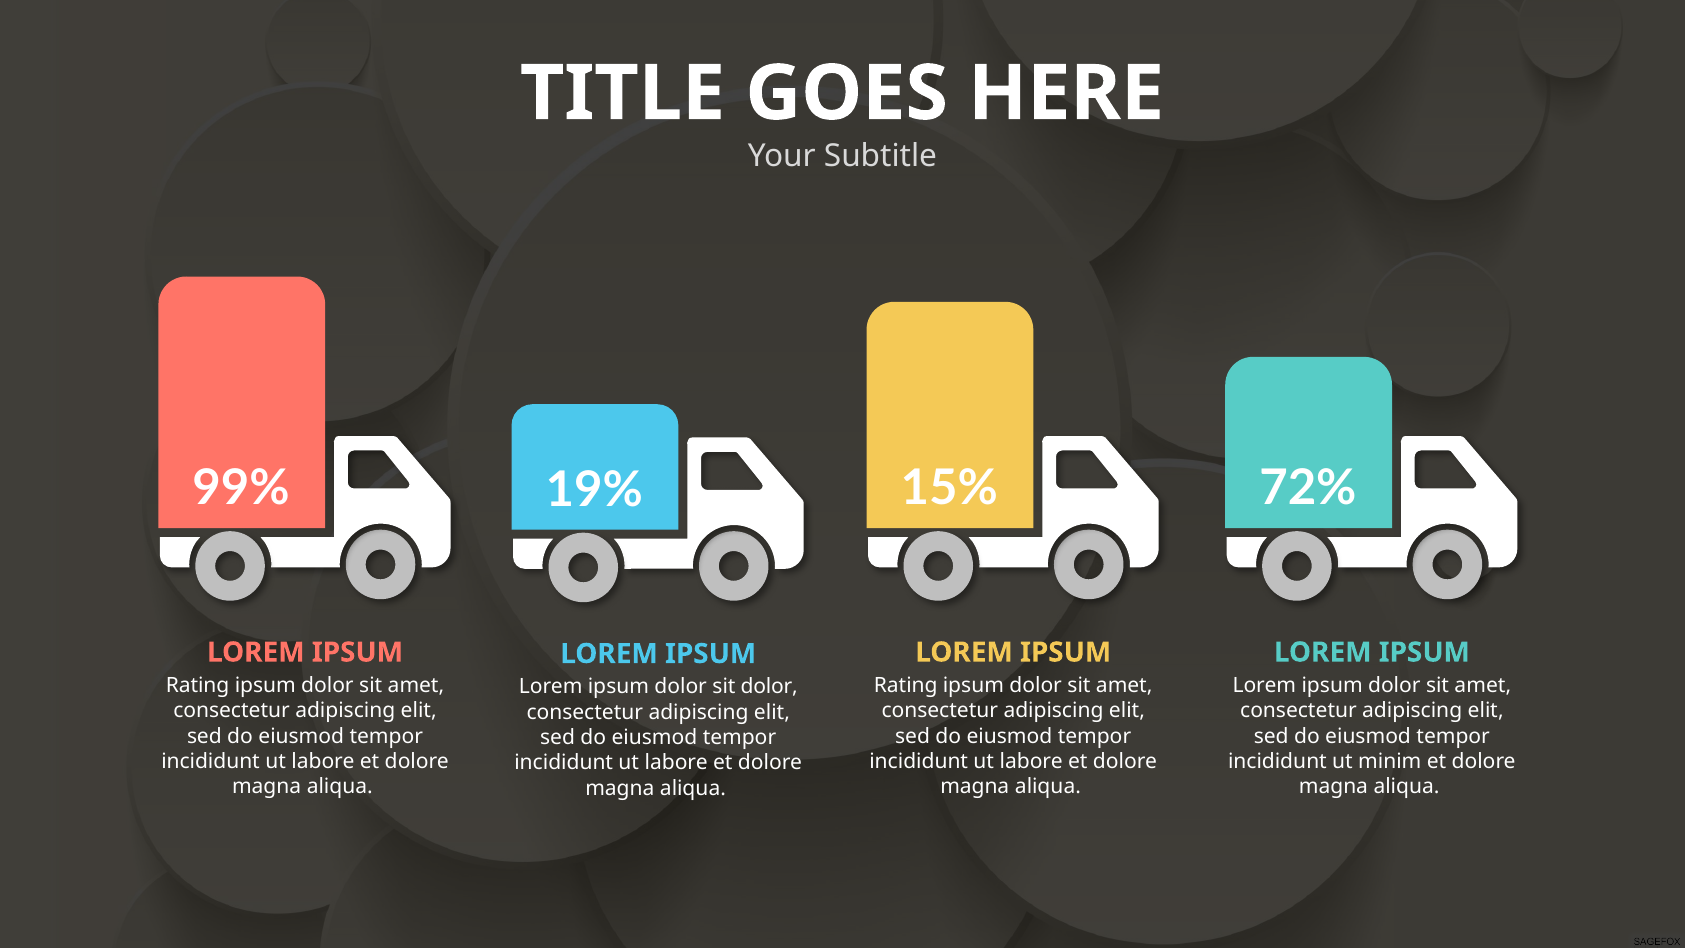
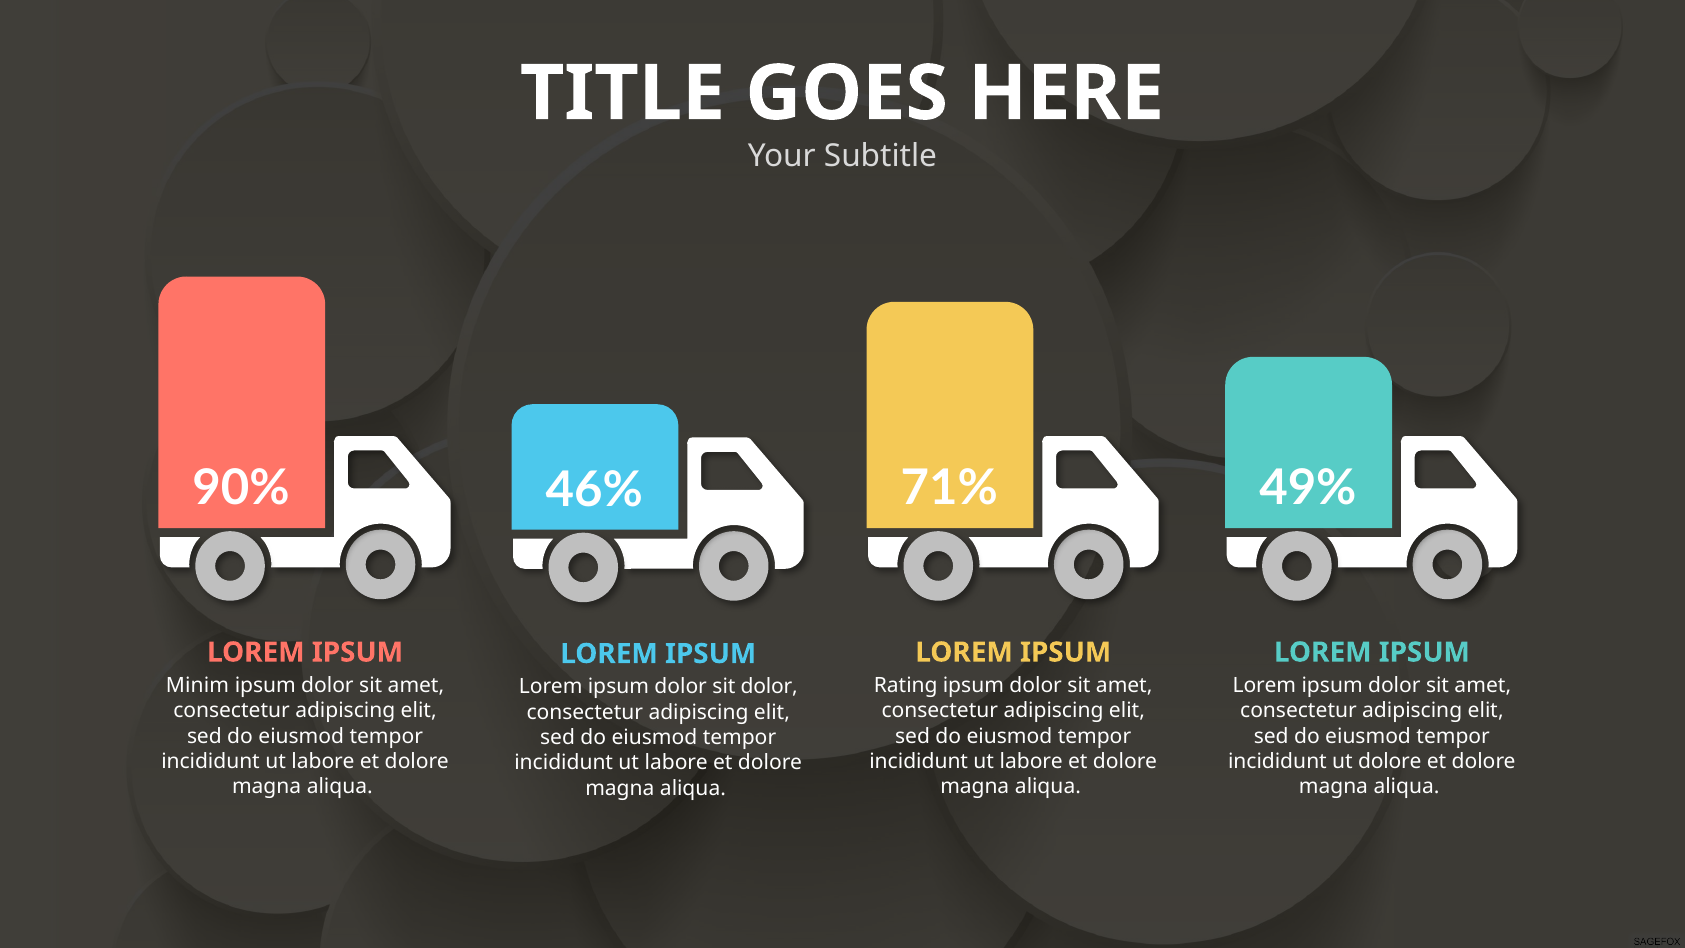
99%: 99% -> 90%
15%: 15% -> 71%
72%: 72% -> 49%
19%: 19% -> 46%
Rating at (198, 685): Rating -> Minim
ut minim: minim -> dolore
